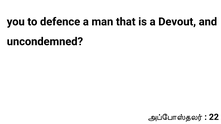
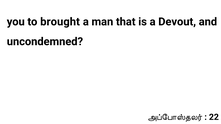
defence: defence -> brought
